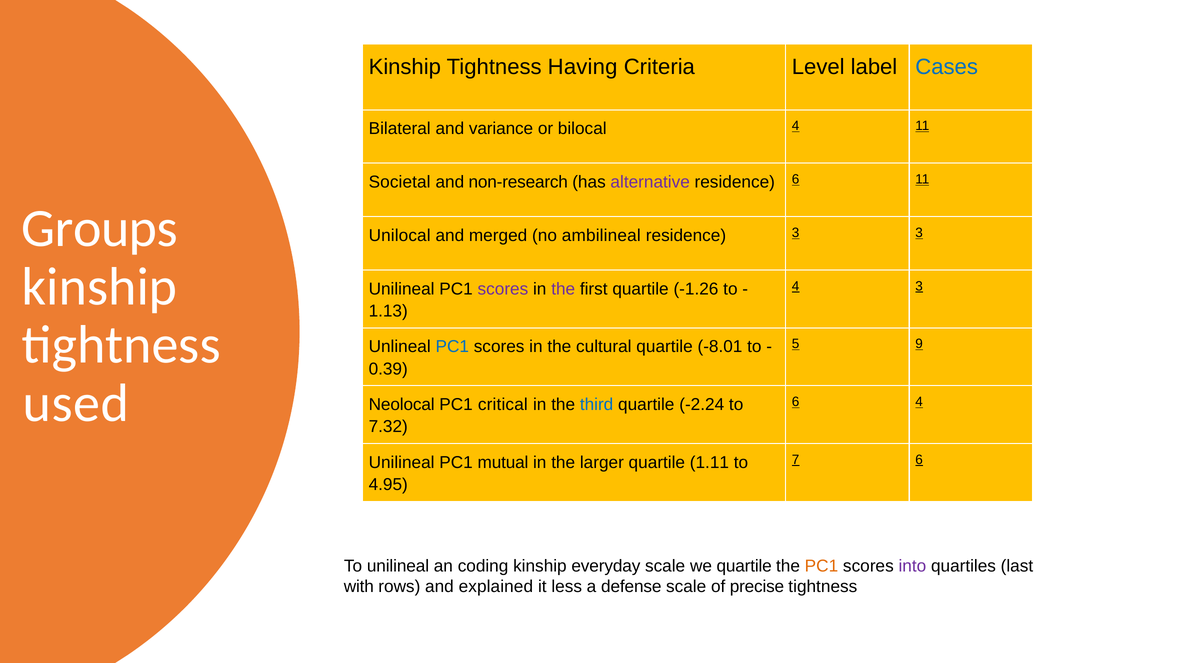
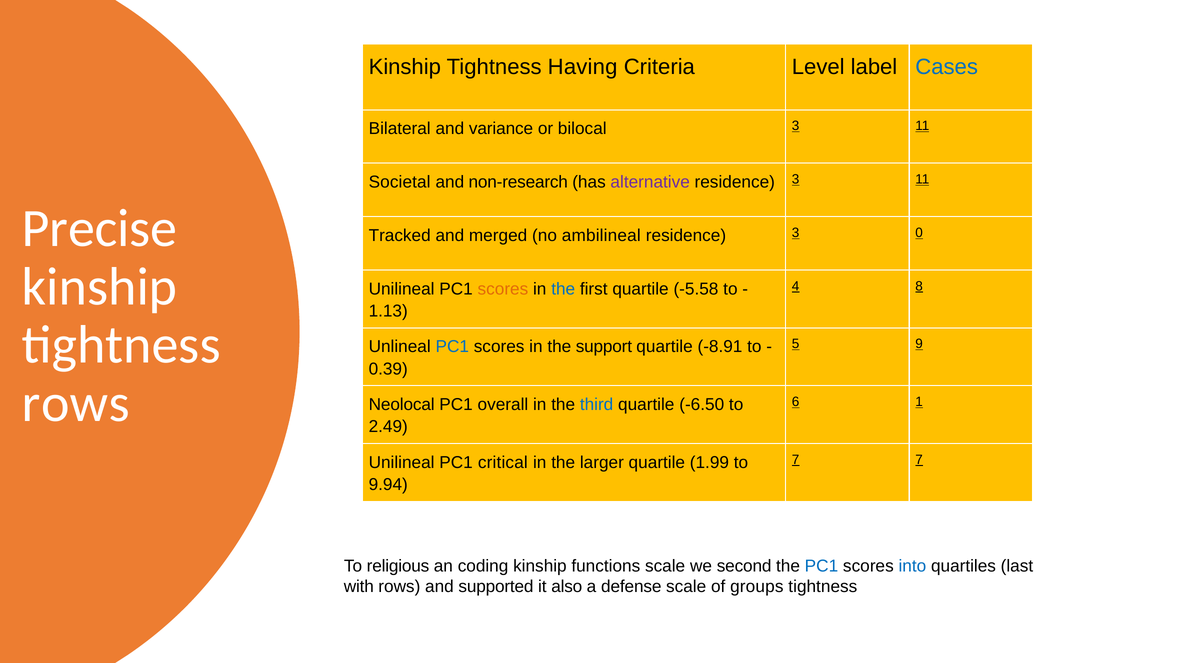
bilocal 4: 4 -> 3
6 at (796, 179): 6 -> 3
Groups: Groups -> Precise
Unilocal: Unilocal -> Tracked
3 3: 3 -> 0
4 3: 3 -> 8
scores at (503, 289) colour: purple -> orange
the at (563, 289) colour: purple -> blue
-1.26: -1.26 -> -5.58
cultural: cultural -> support
-8.01: -8.01 -> -8.91
used at (76, 403): used -> rows
6 4: 4 -> 1
critical: critical -> overall
-2.24: -2.24 -> -6.50
7.32: 7.32 -> 2.49
7 6: 6 -> 7
mutual: mutual -> critical
1.11: 1.11 -> 1.99
4.95: 4.95 -> 9.94
To unilineal: unilineal -> religious
everyday: everyday -> functions
we quartile: quartile -> second
PC1 at (821, 566) colour: orange -> blue
into colour: purple -> blue
explained: explained -> supported
less: less -> also
precise: precise -> groups
